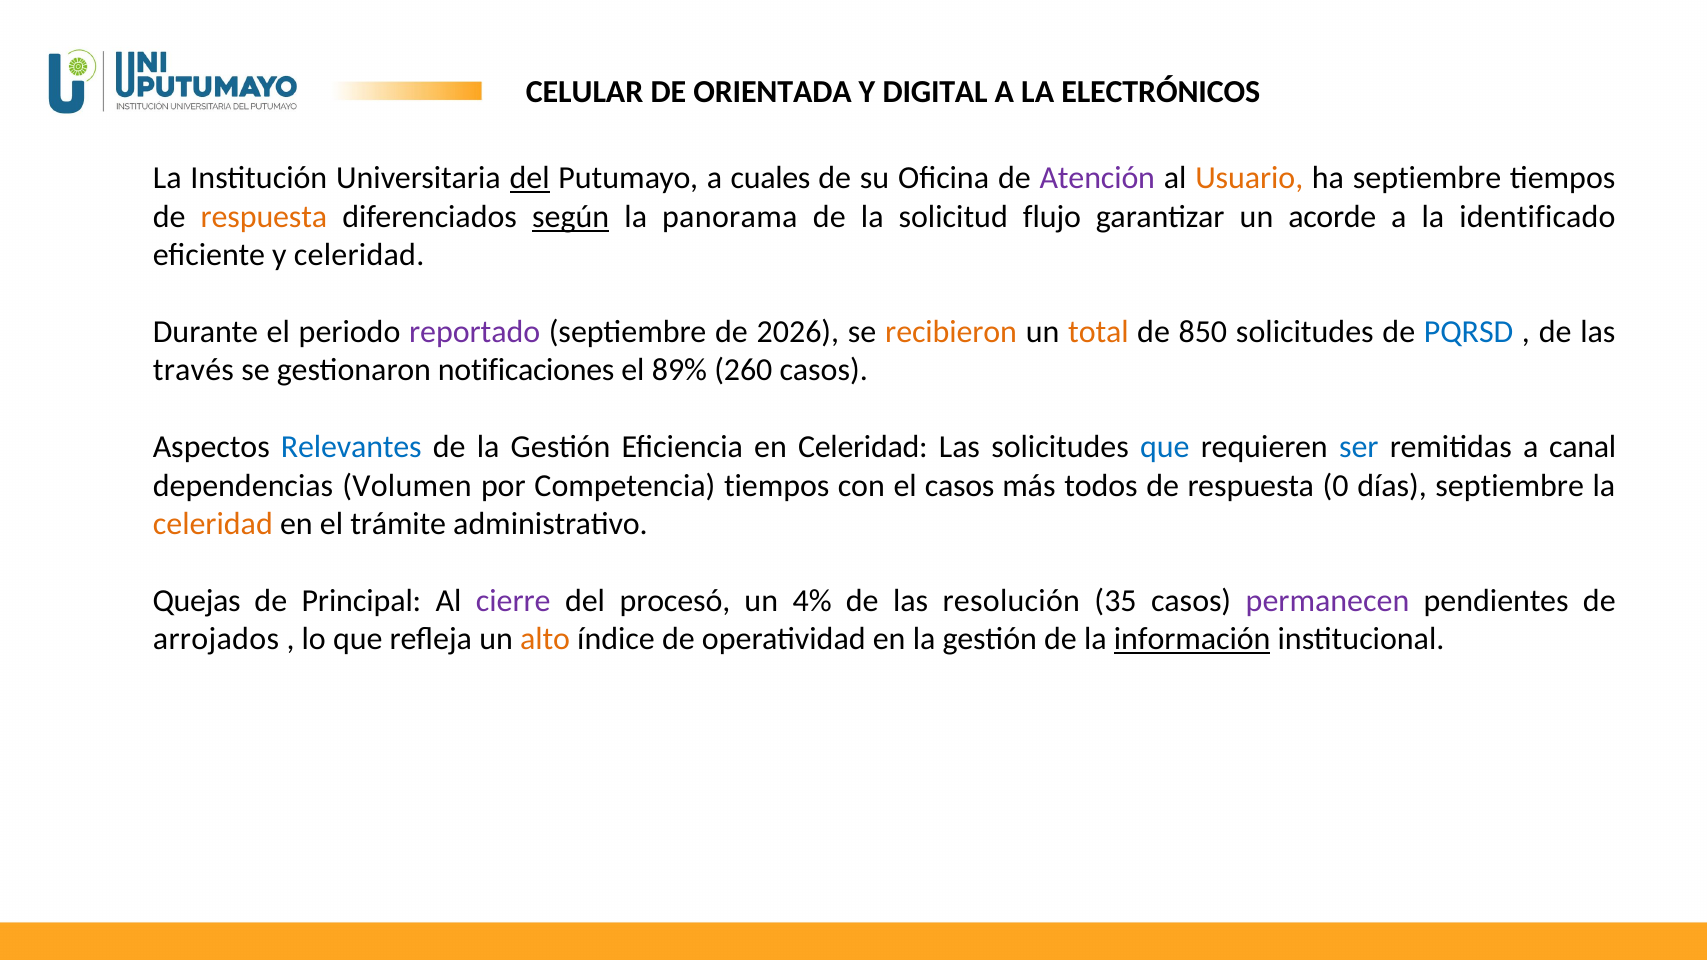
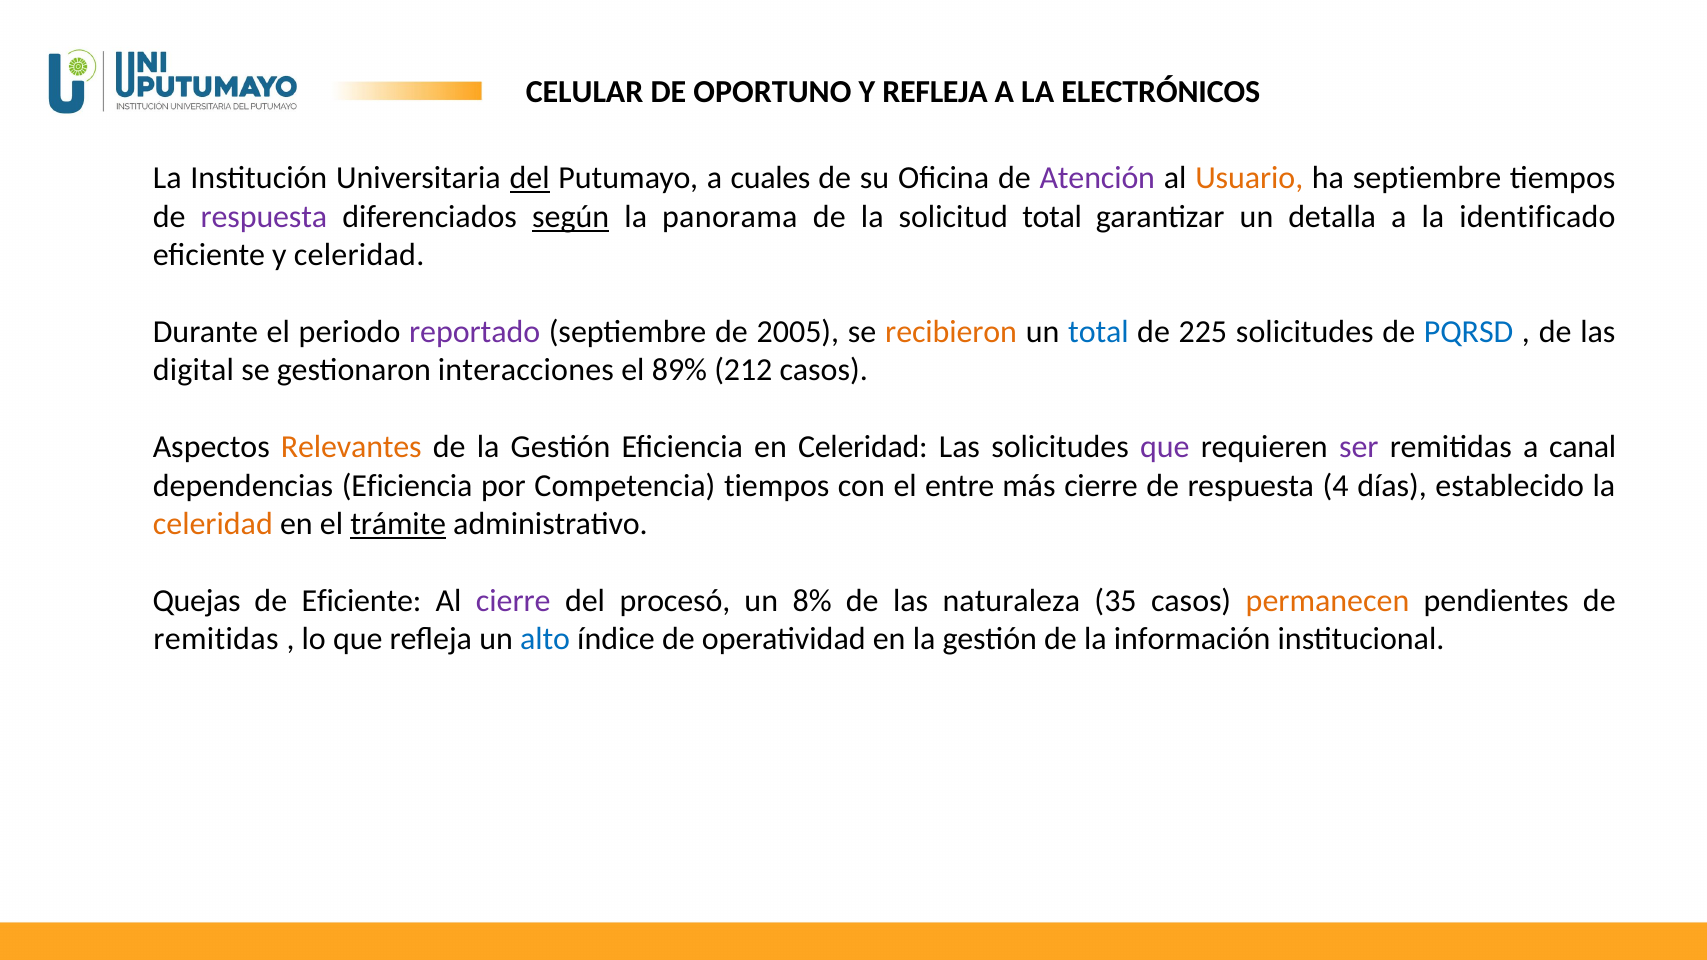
ORIENTADA: ORIENTADA -> OPORTUNO
Y DIGITAL: DIGITAL -> REFLEJA
respuesta at (264, 217) colour: orange -> purple
solicitud flujo: flujo -> total
acorde: acorde -> detalla
2026: 2026 -> 2005
total at (1098, 332) colour: orange -> blue
850: 850 -> 225
través: través -> digital
notificaciones: notificaciones -> interacciones
260: 260 -> 212
Relevantes colour: blue -> orange
que at (1165, 447) colour: blue -> purple
ser colour: blue -> purple
dependencias Volumen: Volumen -> Eficiencia
el casos: casos -> entre
más todos: todos -> cierre
0: 0 -> 4
días septiembre: septiembre -> establecido
trámite underline: none -> present
de Principal: Principal -> Eficiente
4%: 4% -> 8%
resolución: resolución -> naturaleza
permanecen colour: purple -> orange
arrojados at (216, 639): arrojados -> remitidas
alto colour: orange -> blue
información underline: present -> none
